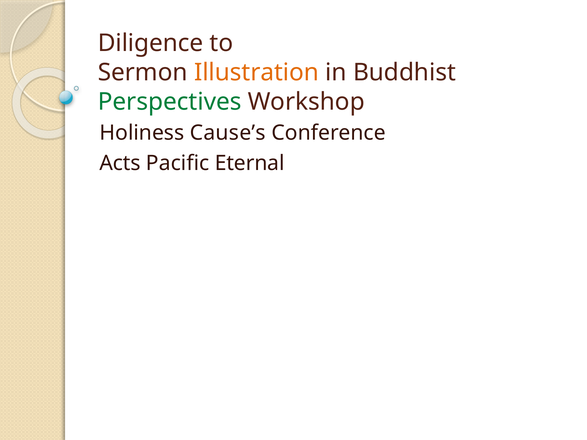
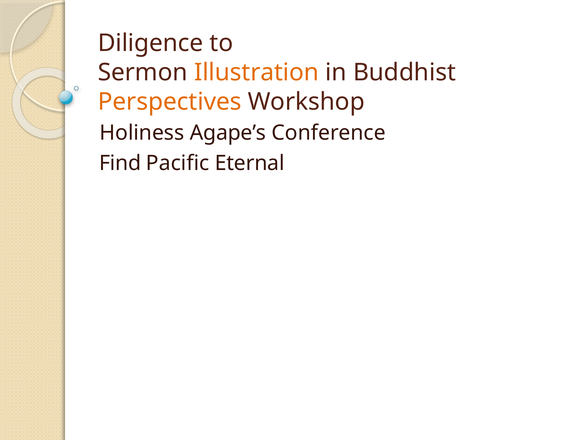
Perspectives colour: green -> orange
Cause’s: Cause’s -> Agape’s
Acts: Acts -> Find
